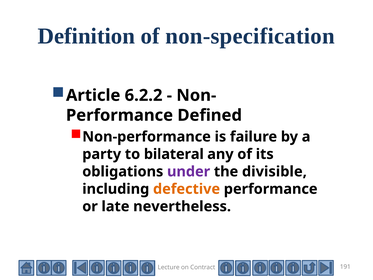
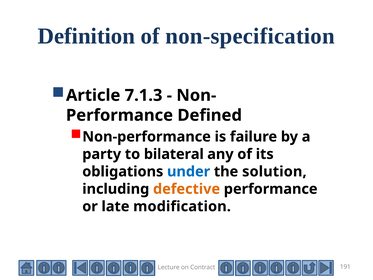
6.2.2: 6.2.2 -> 7.1.3
under colour: purple -> blue
divisible: divisible -> solution
nevertheless: nevertheless -> modification
